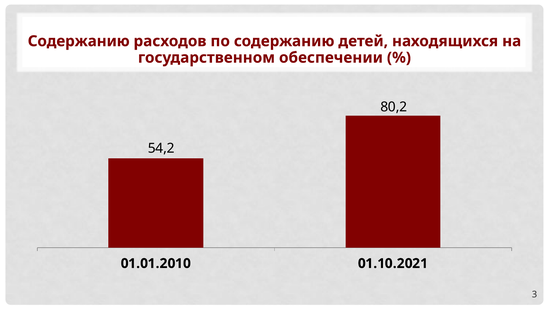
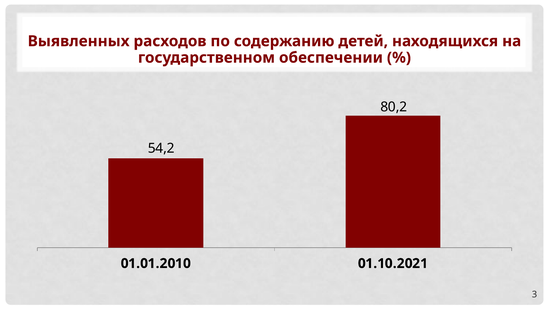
Содержанию at (79, 41): Содержанию -> Выявленных
